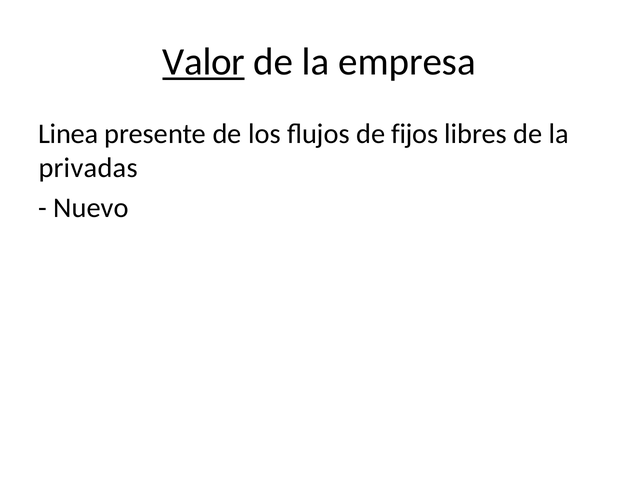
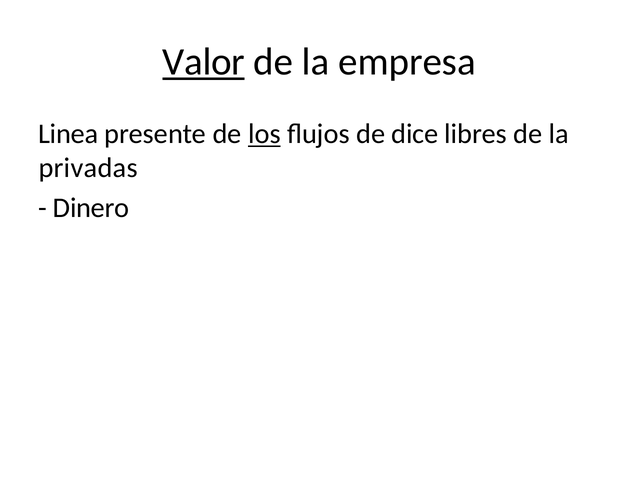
los underline: none -> present
fijos: fijos -> dice
Nuevo: Nuevo -> Dinero
